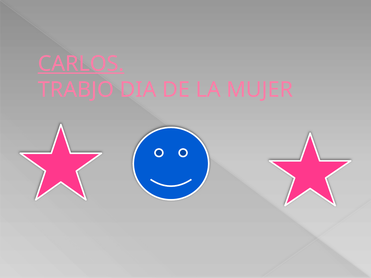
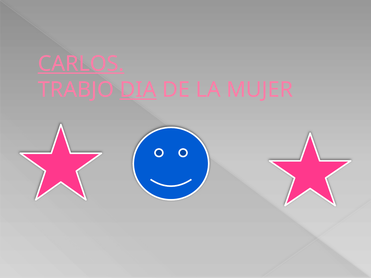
DIA underline: none -> present
